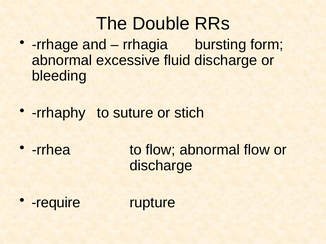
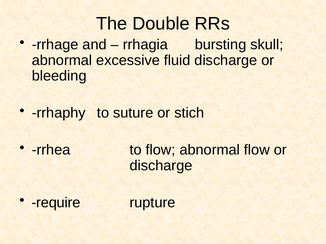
form: form -> skull
